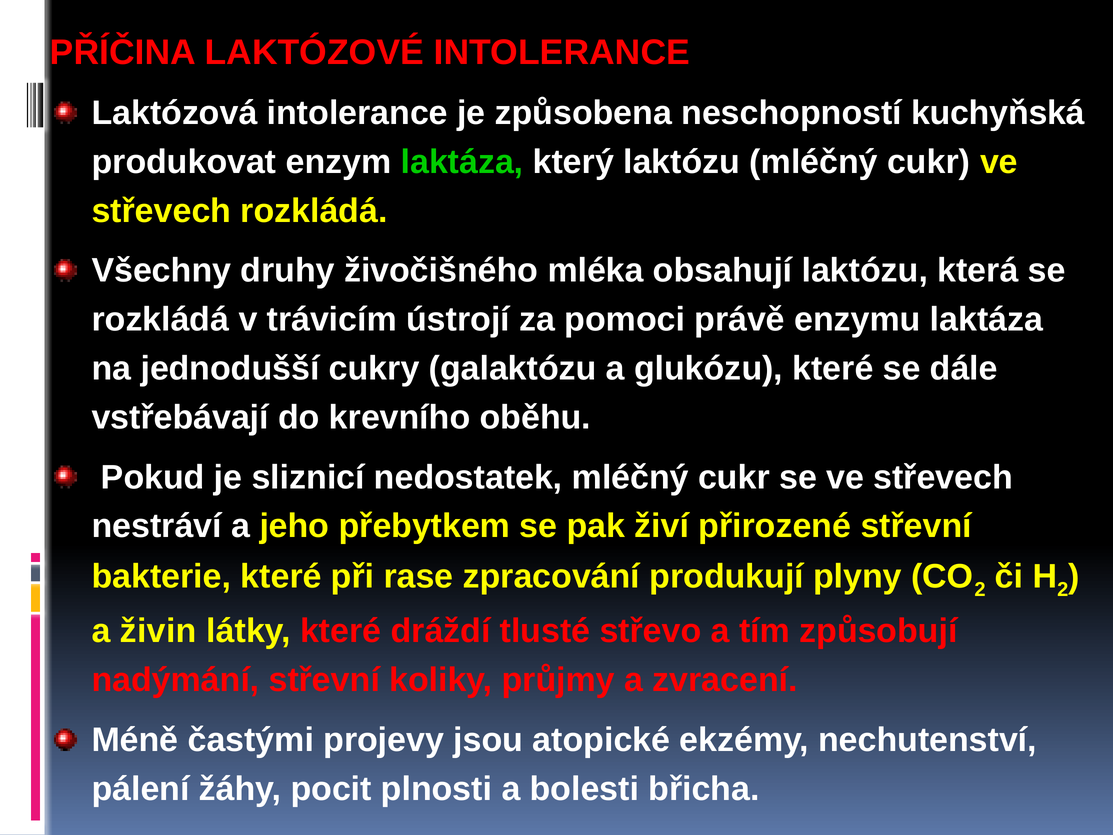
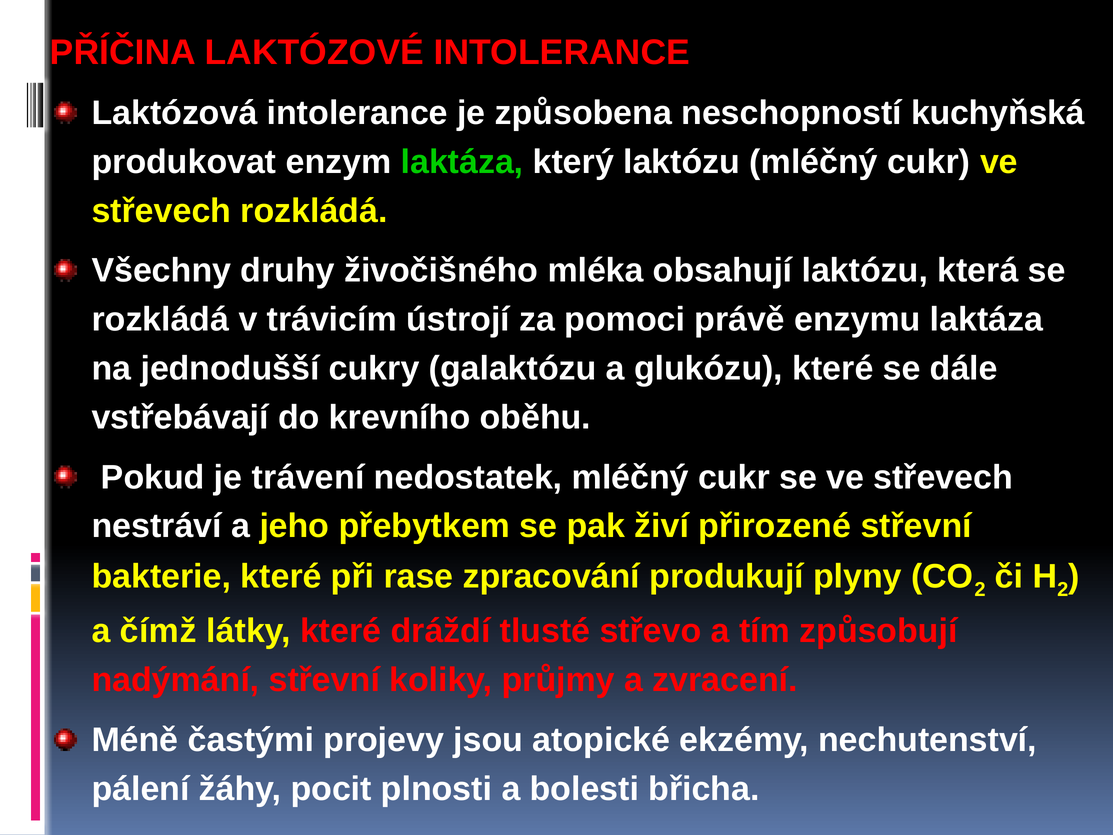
sliznicí: sliznicí -> trávení
živin: živin -> čímž
